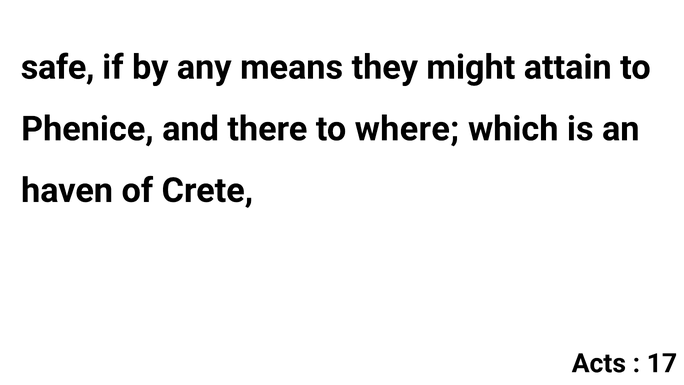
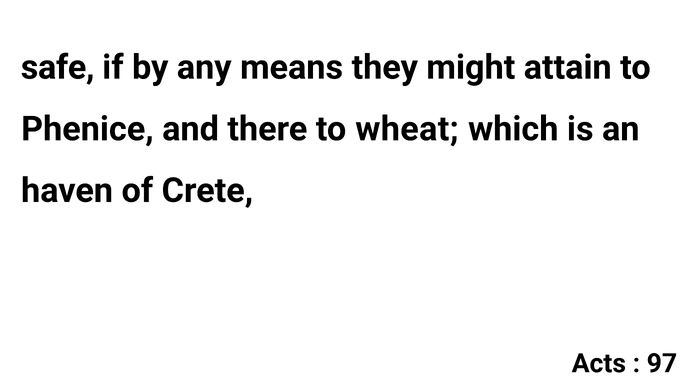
where: where -> wheat
17: 17 -> 97
